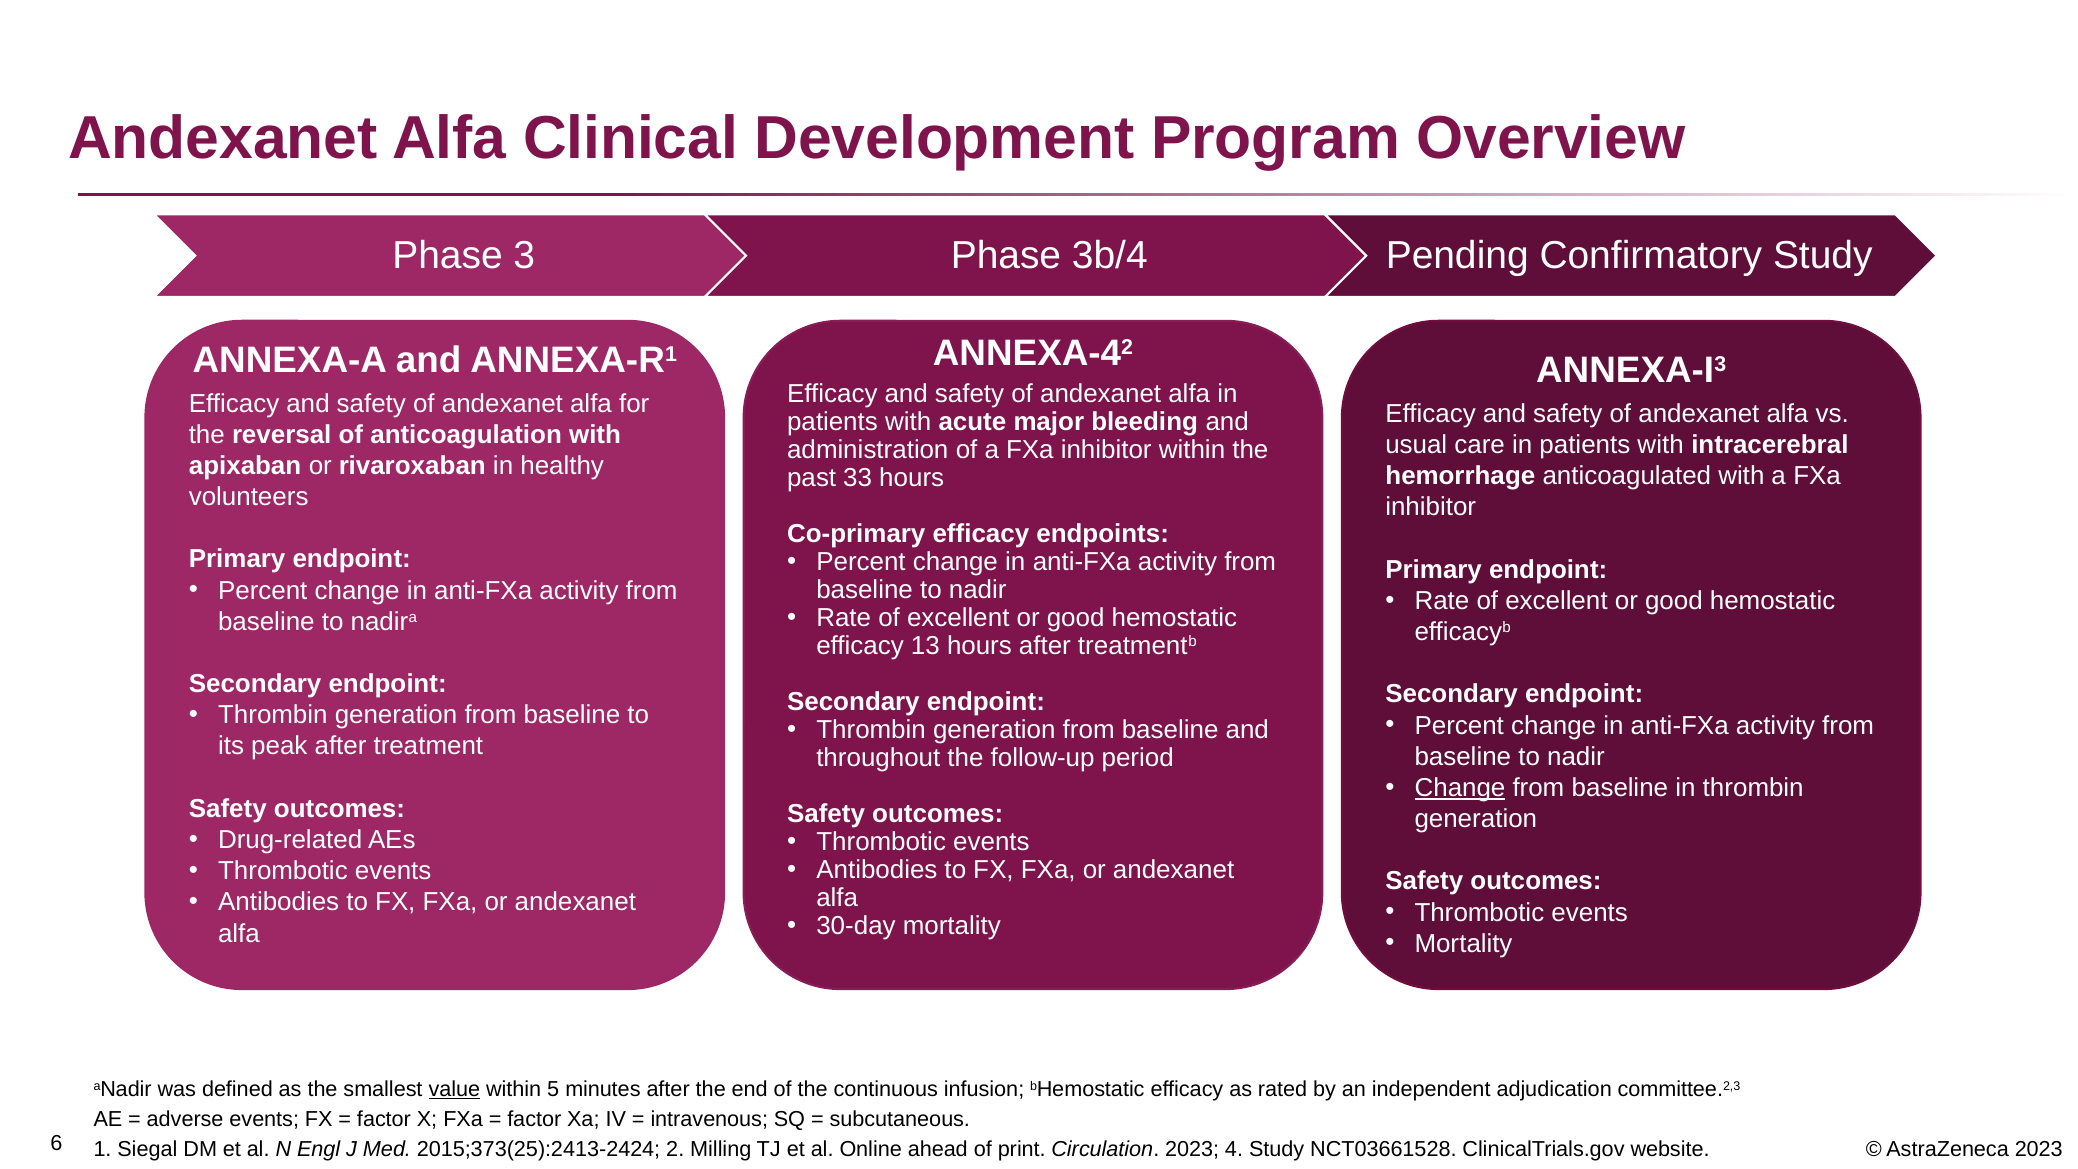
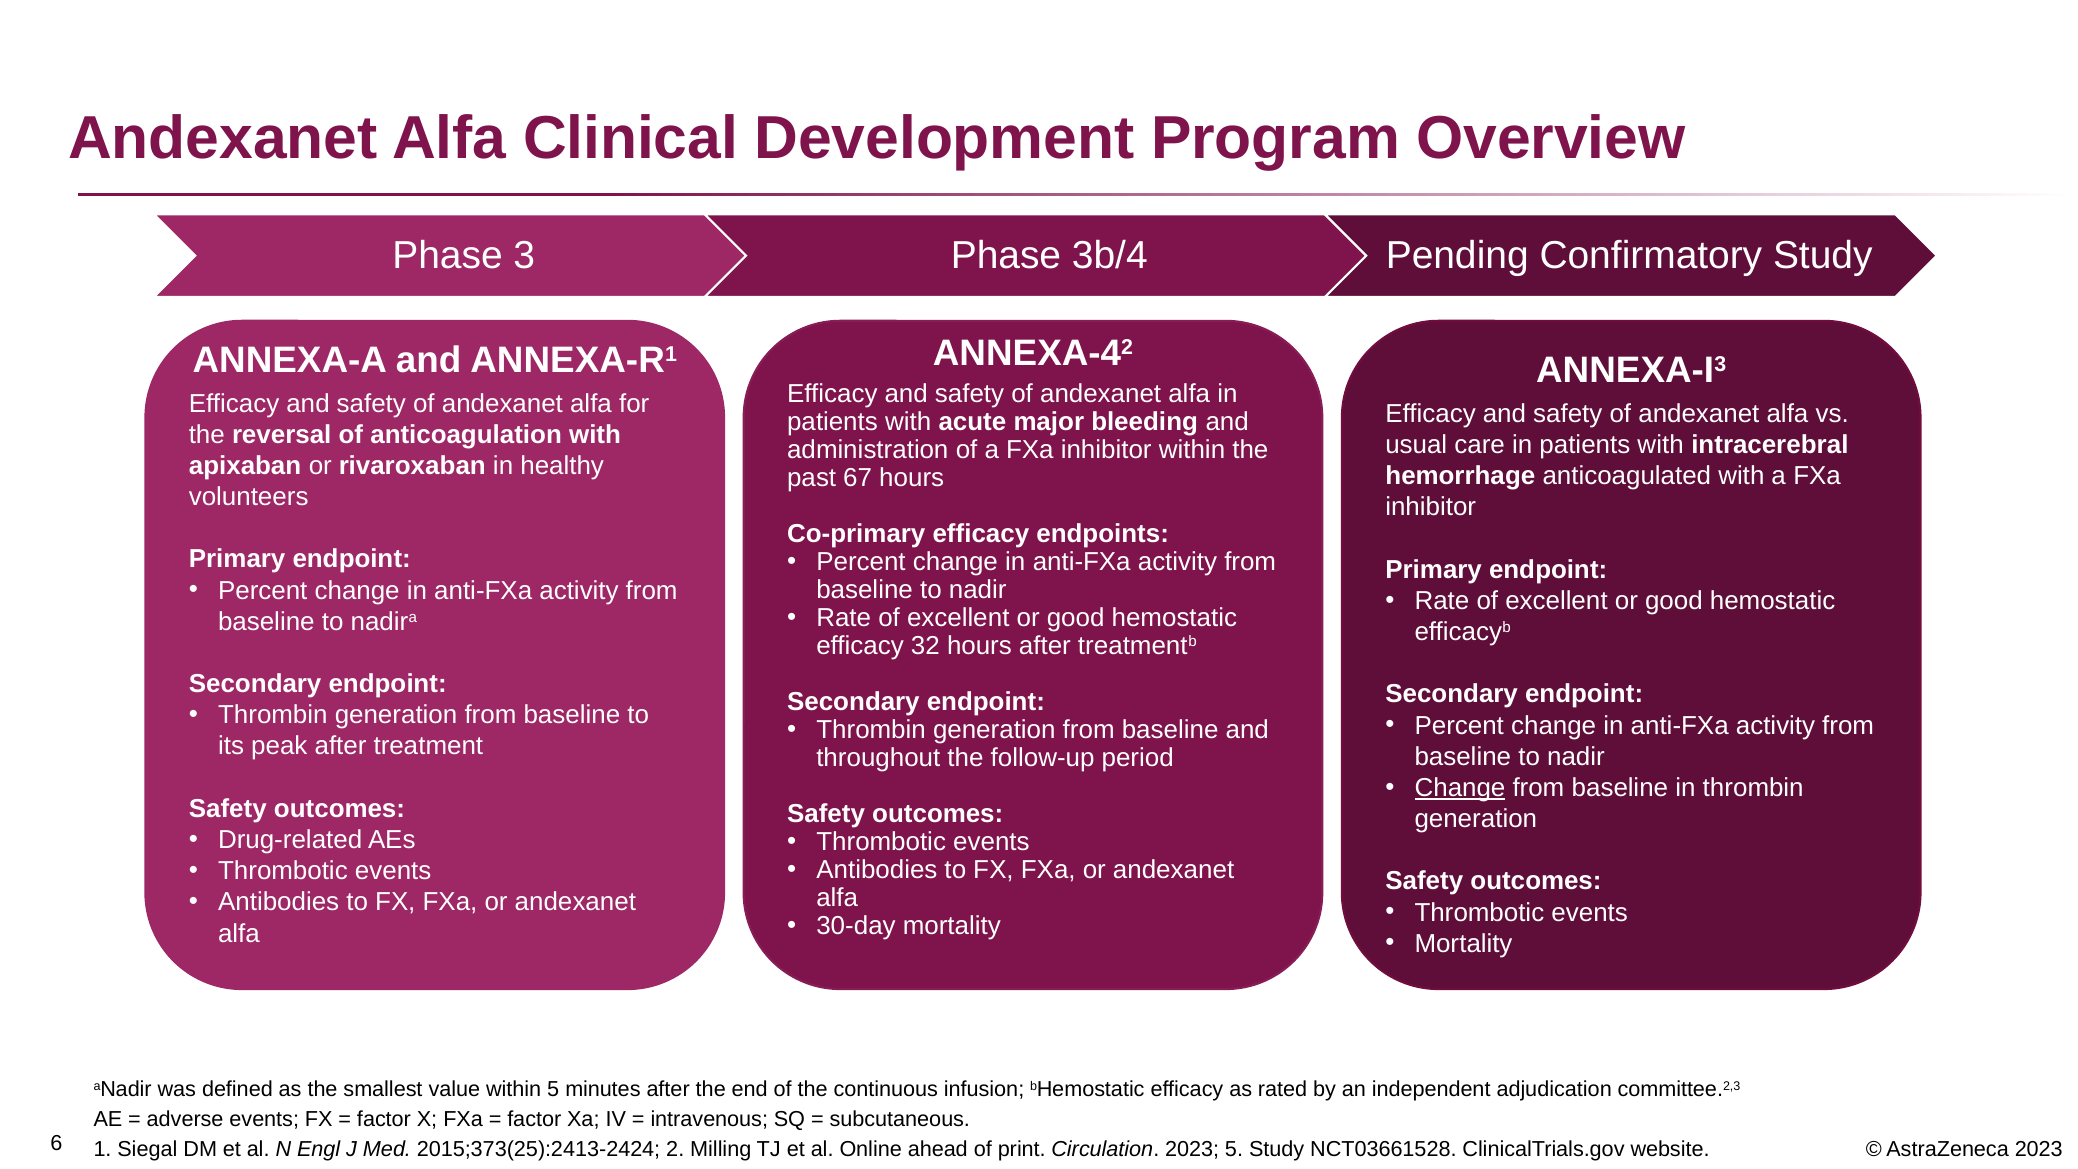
33: 33 -> 67
13: 13 -> 32
value underline: present -> none
2023 4: 4 -> 5
